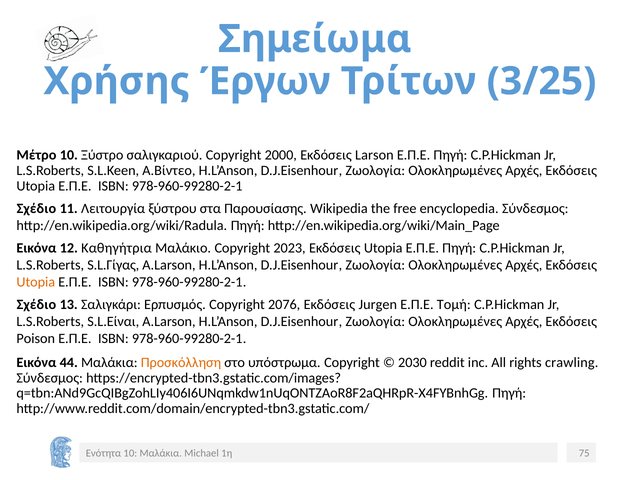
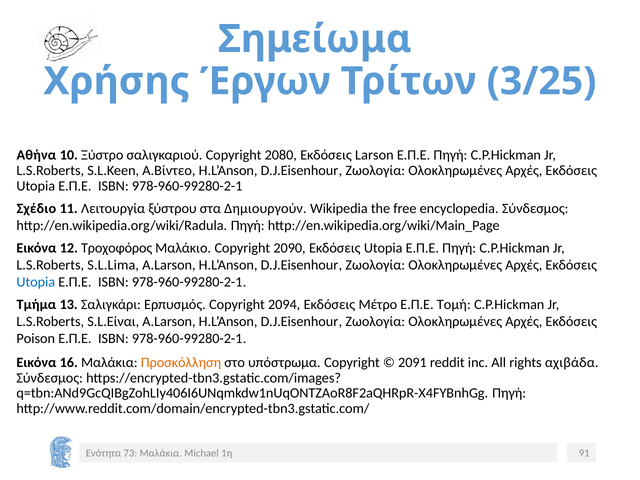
Μέτρο: Μέτρο -> Αθήνα
2000: 2000 -> 2080
Παρουσίασης: Παρουσίασης -> Δημιουργούν
Καθηγήτρια: Καθηγήτρια -> Τροχοφόρος
2023: 2023 -> 2090
S.L.Γίγας: S.L.Γίγας -> S.L.Lima
Utopia at (36, 282) colour: orange -> blue
Σχέδιο at (36, 304): Σχέδιο -> Τμήμα
2076: 2076 -> 2094
Jurgen: Jurgen -> Μέτρο
44: 44 -> 16
2030: 2030 -> 2091
crawling: crawling -> αχιβάδα
Ενότητα 10: 10 -> 73
75: 75 -> 91
